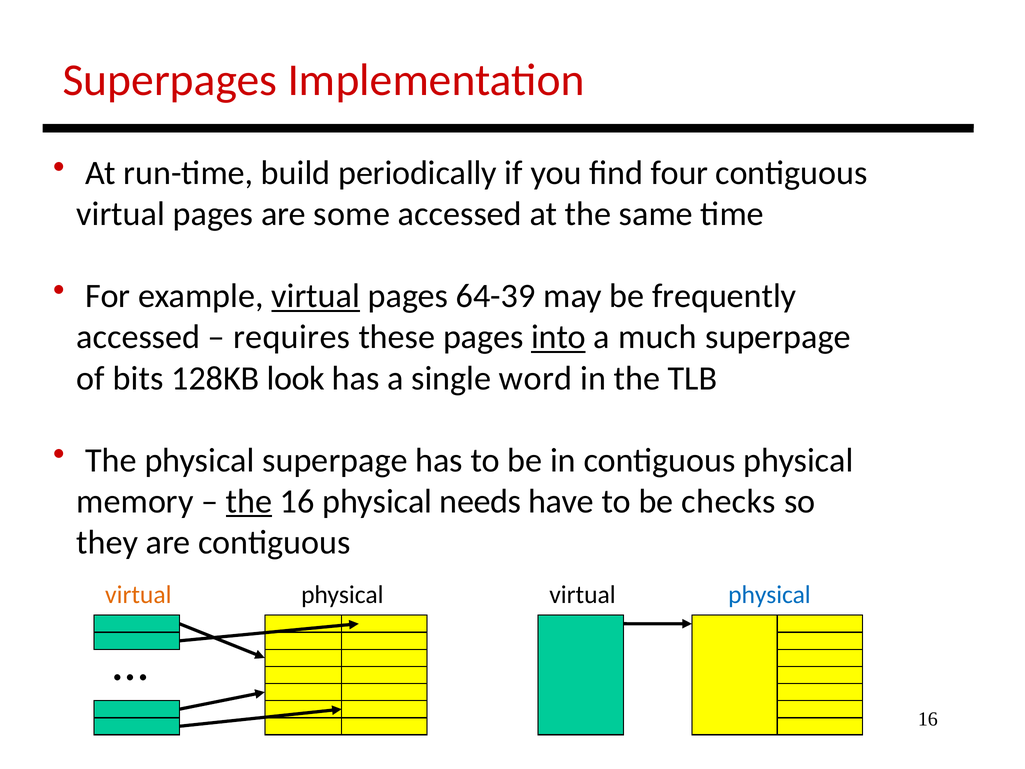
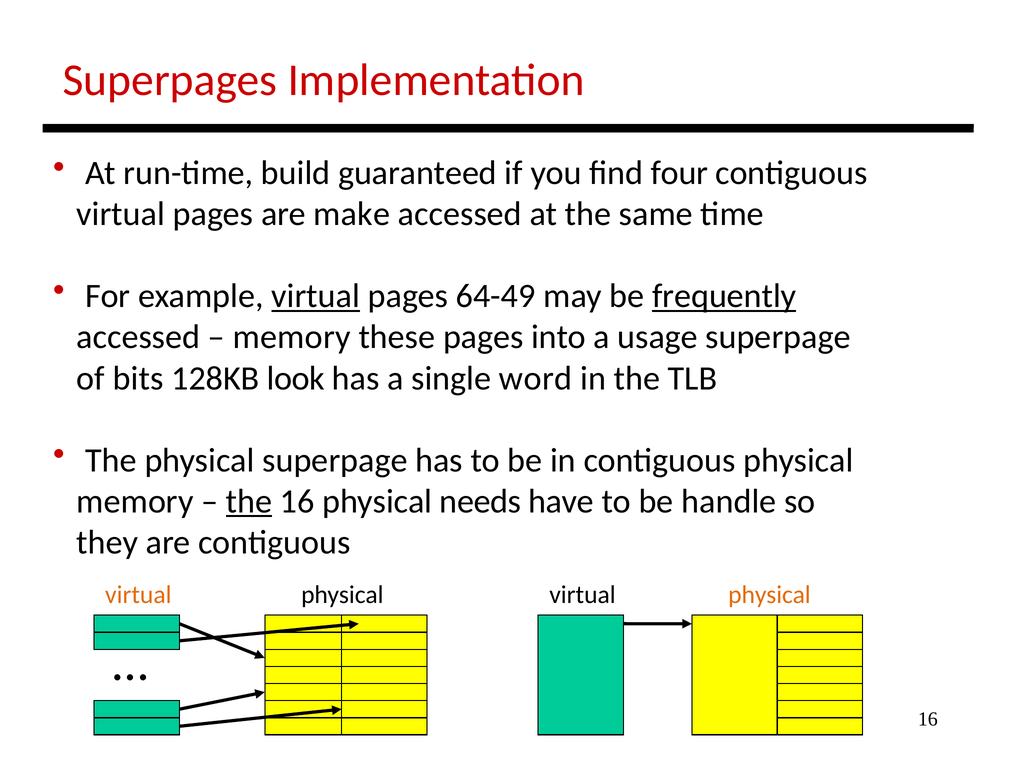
periodically: periodically -> guaranteed
some: some -> make
64-39: 64-39 -> 64-49
frequently underline: none -> present
requires at (292, 337): requires -> memory
into underline: present -> none
much: much -> usage
checks: checks -> handle
physical at (769, 594) colour: blue -> orange
